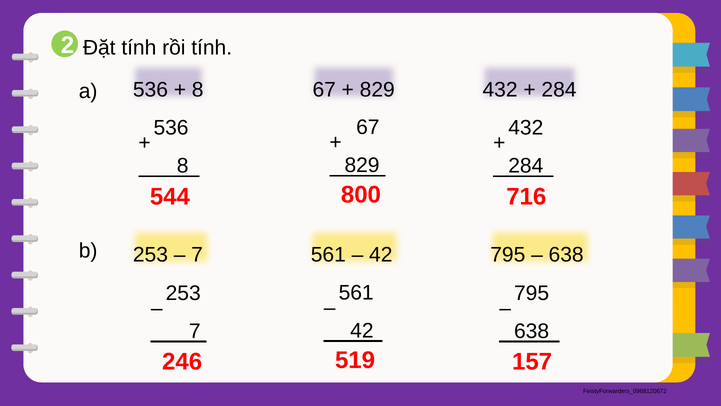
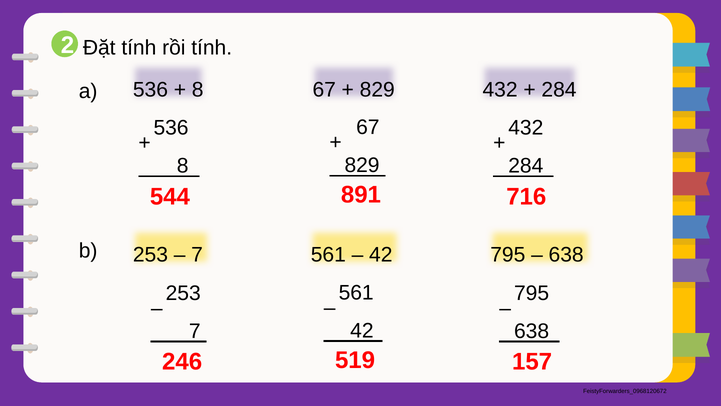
800: 800 -> 891
